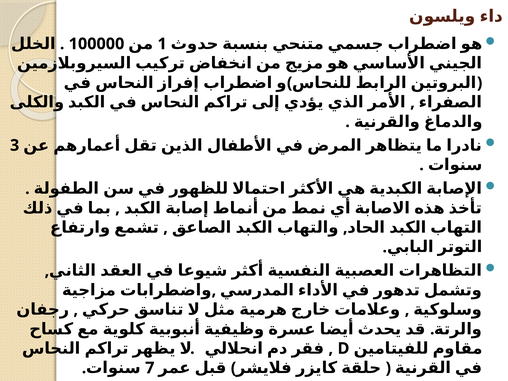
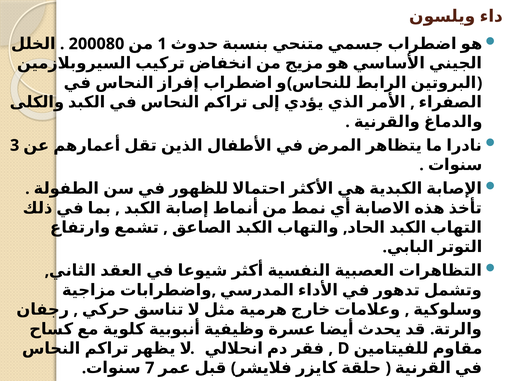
100000: 100000 -> 200080
